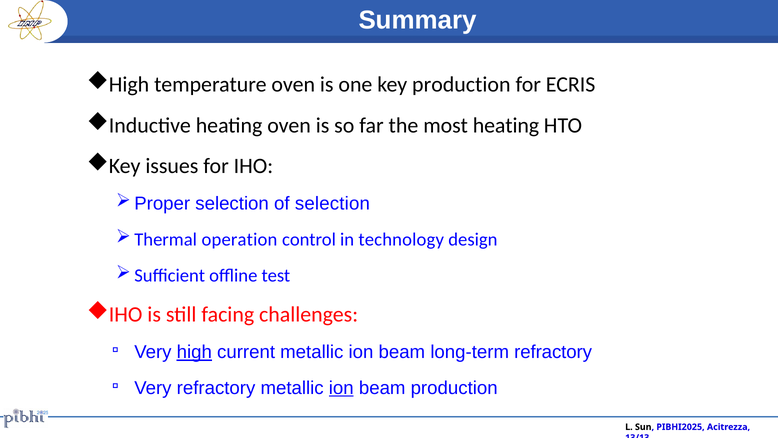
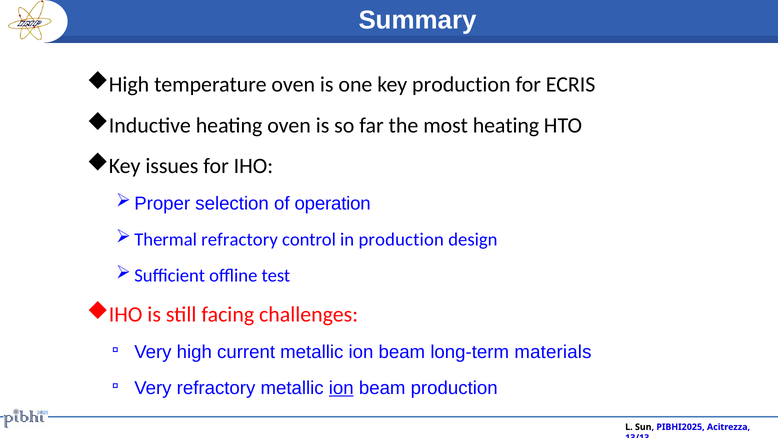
of selection: selection -> operation
Thermal operation: operation -> refractory
in technology: technology -> production
high at (194, 352) underline: present -> none
long-term refractory: refractory -> materials
